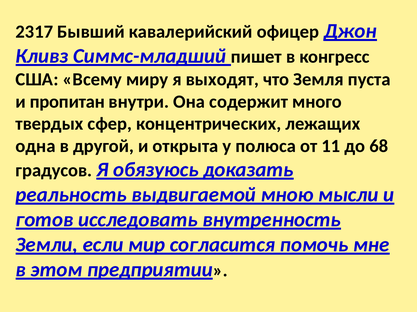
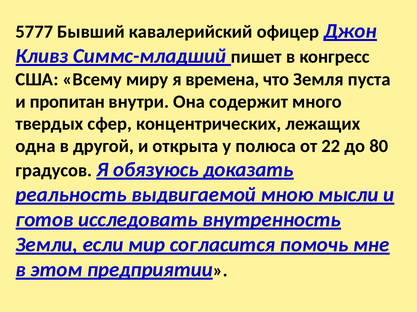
2317: 2317 -> 5777
выходят: выходят -> времена
11: 11 -> 22
68: 68 -> 80
